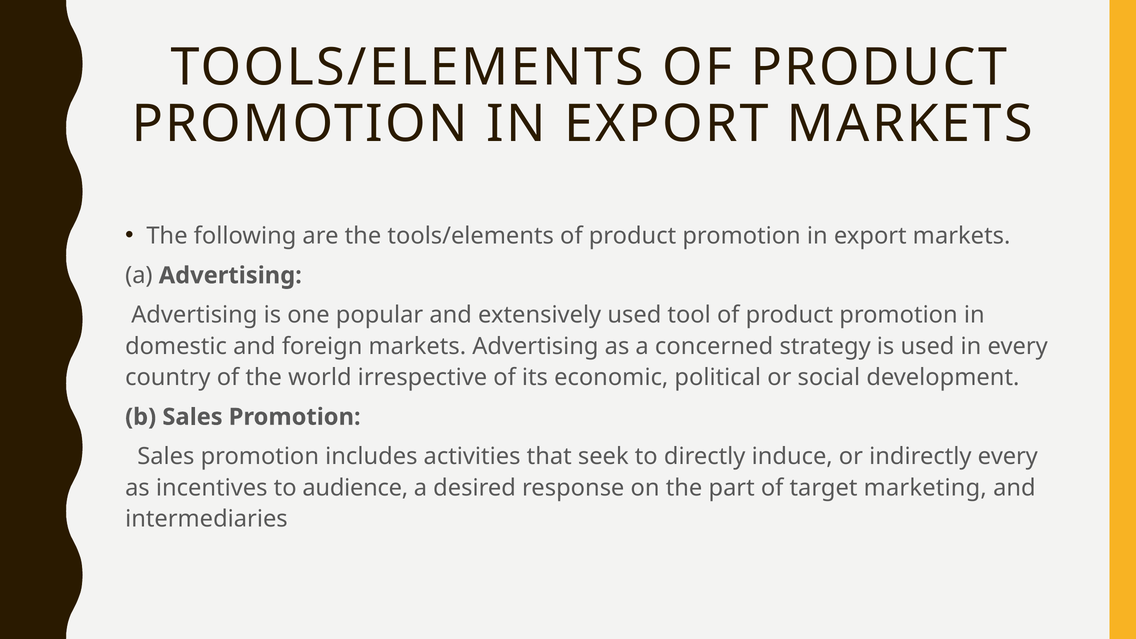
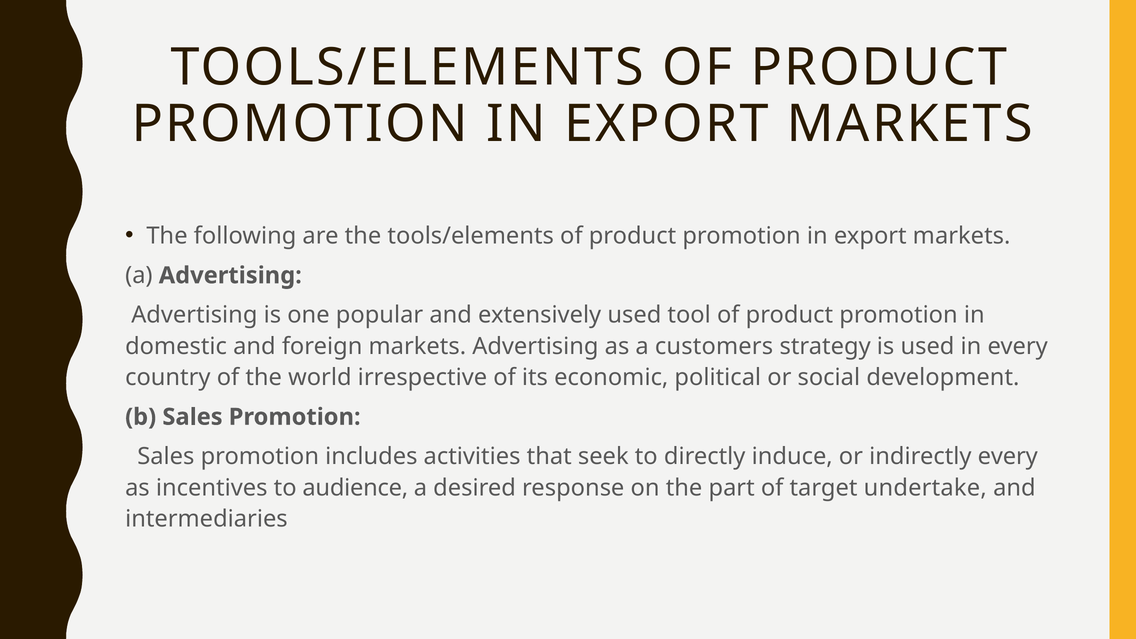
concerned: concerned -> customers
marketing: marketing -> undertake
